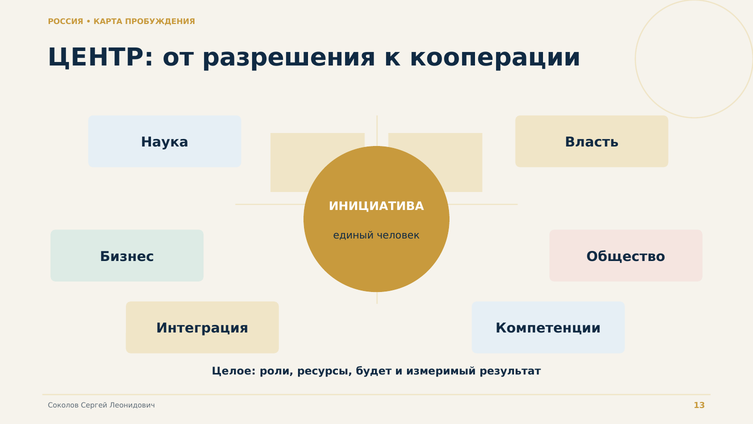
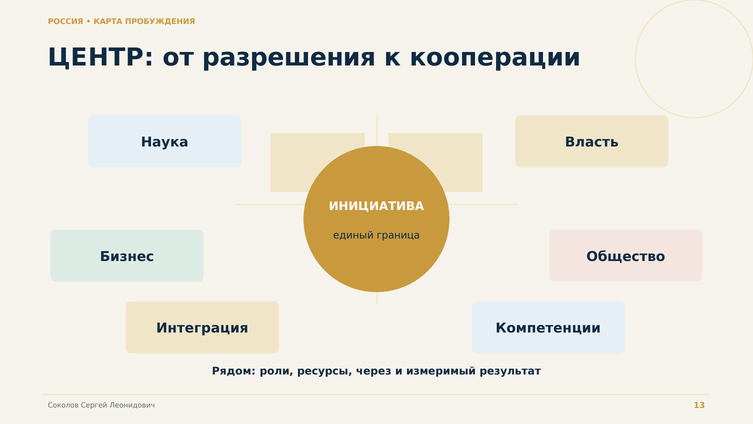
человек: человек -> граница
Целое: Целое -> Рядом
будет: будет -> через
